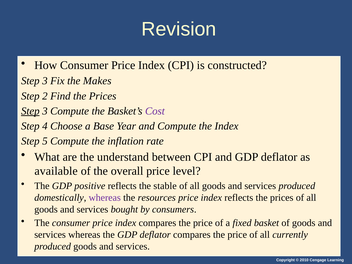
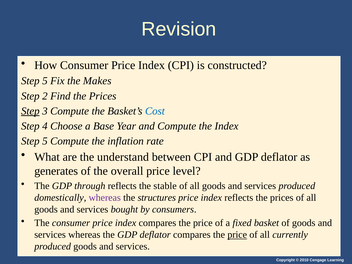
3 at (45, 81): 3 -> 5
Cost colour: purple -> blue
available: available -> generates
positive: positive -> through
resources: resources -> structures
price at (237, 235) underline: none -> present
